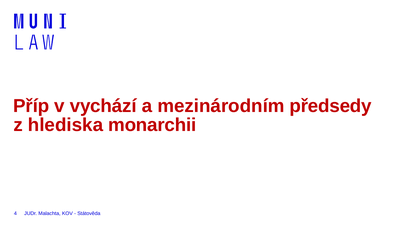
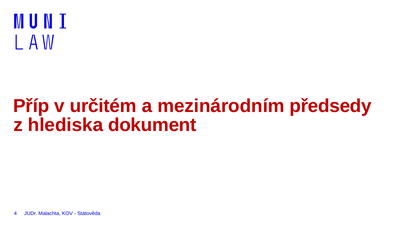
vychází: vychází -> určitém
monarchii: monarchii -> dokument
